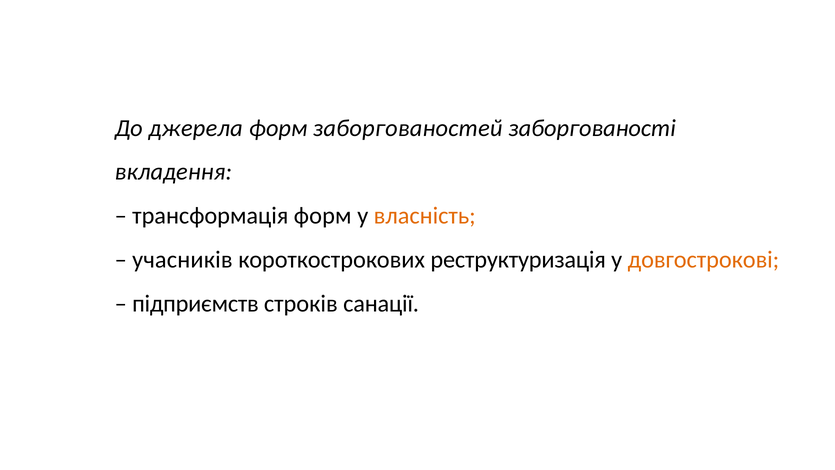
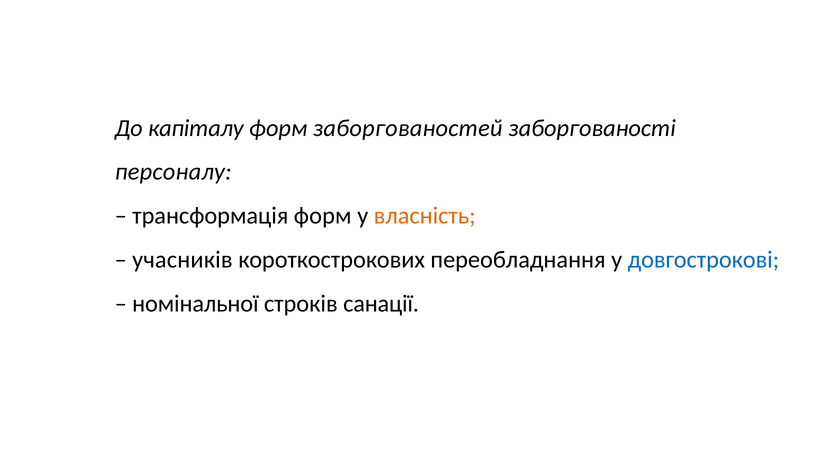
джерела: джерела -> капіталу
вкладення: вкладення -> персоналу
реструктуризація: реструктуризація -> переобладнання
довгострокові colour: orange -> blue
підприємств: підприємств -> номінальної
